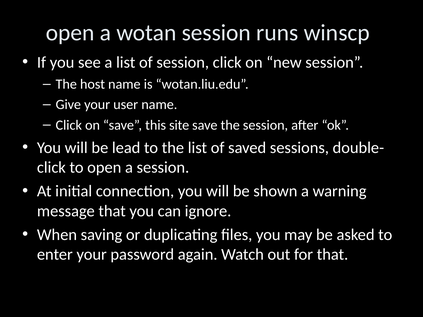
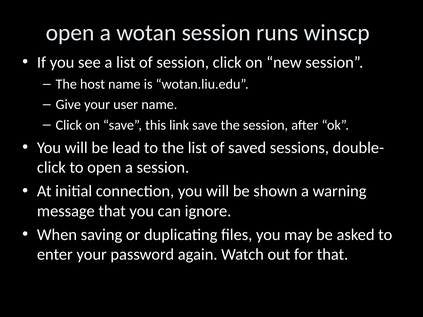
site: site -> link
